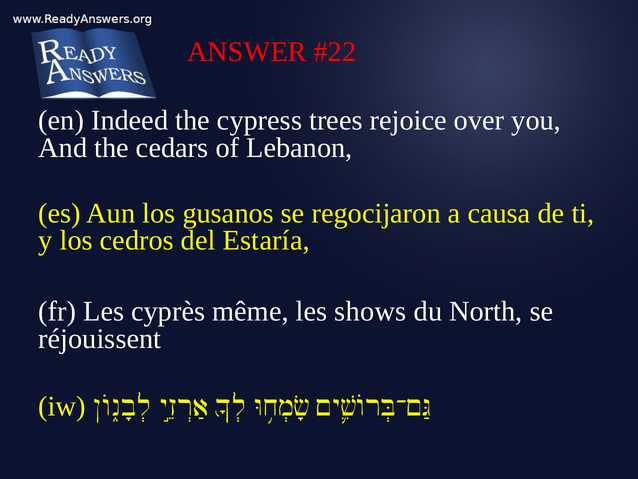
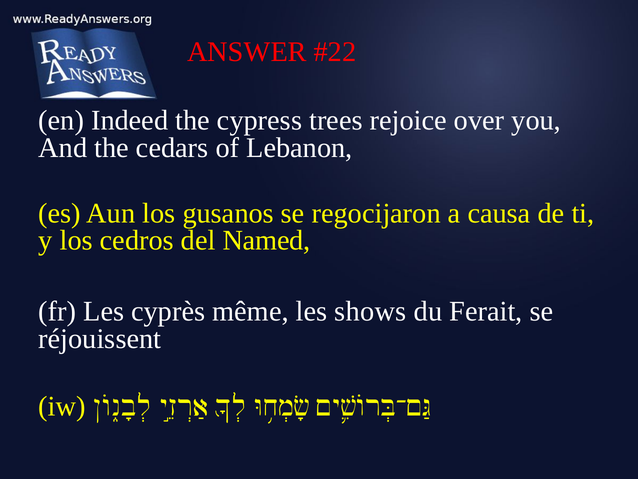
Estaría: Estaría -> Named
North: North -> Ferait
